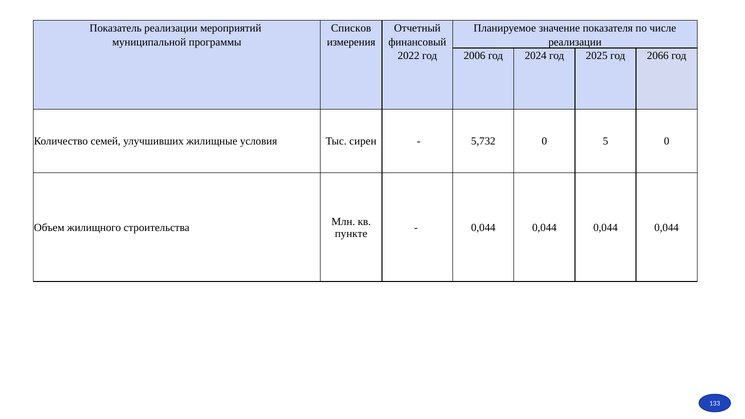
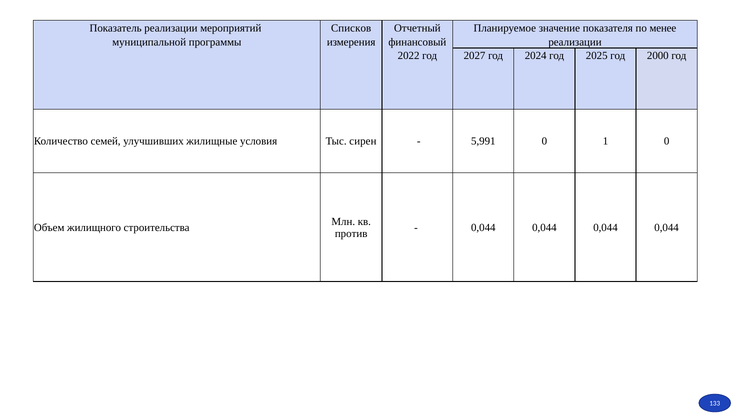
числе: числе -> менее
2006: 2006 -> 2027
2066: 2066 -> 2000
5,732: 5,732 -> 5,991
5: 5 -> 1
пункте: пункте -> против
